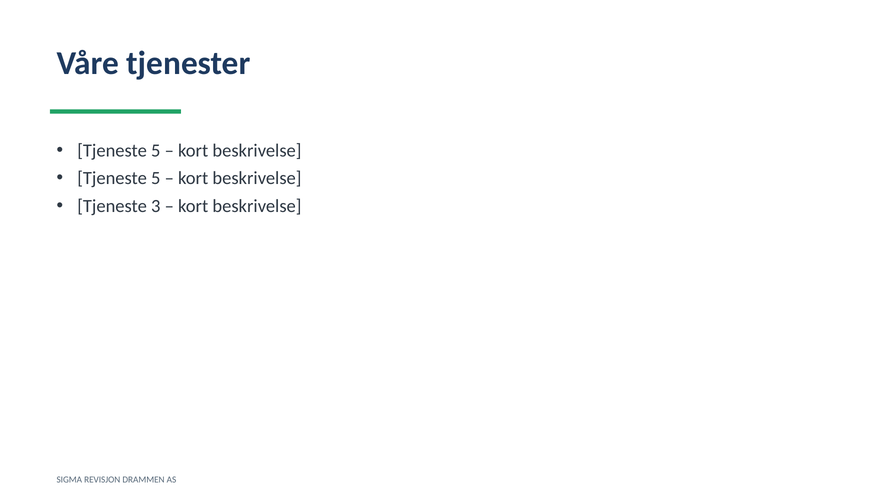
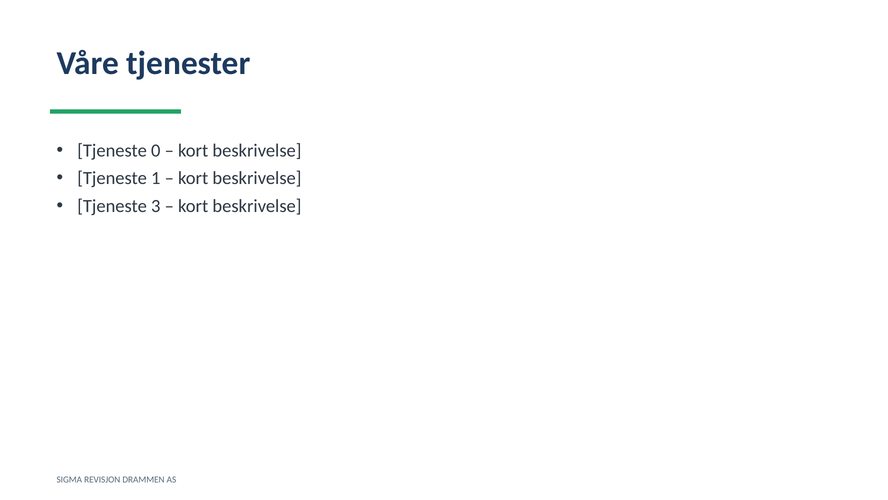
5 at (156, 150): 5 -> 0
5 at (156, 178): 5 -> 1
